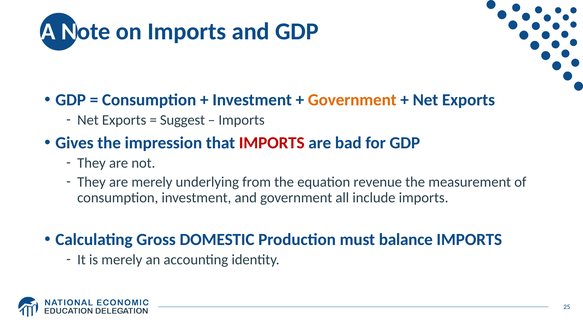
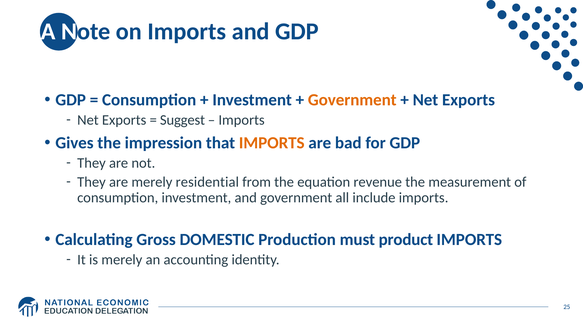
IMPORTS at (272, 143) colour: red -> orange
underlying: underlying -> residential
balance: balance -> product
